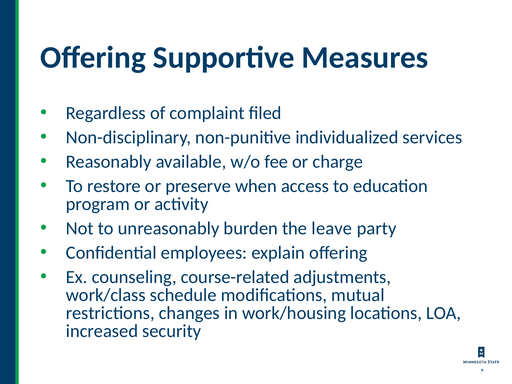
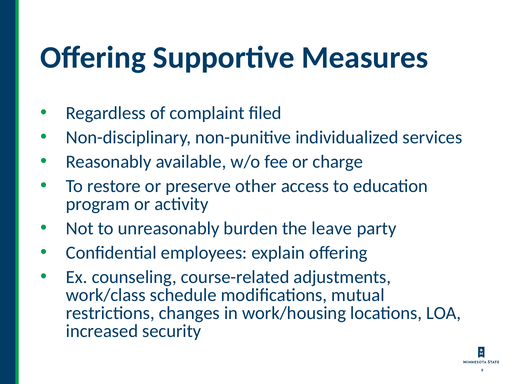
when: when -> other
